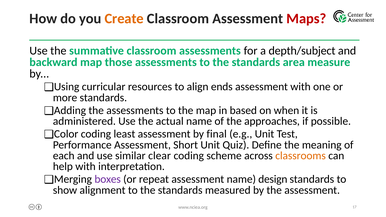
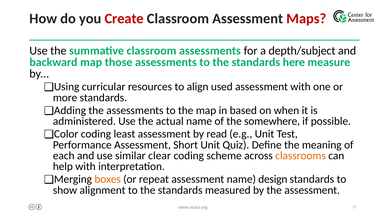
Create colour: orange -> red
area: area -> here
ends: ends -> used
approaches: approaches -> somewhere
final: final -> read
boxes colour: purple -> orange
